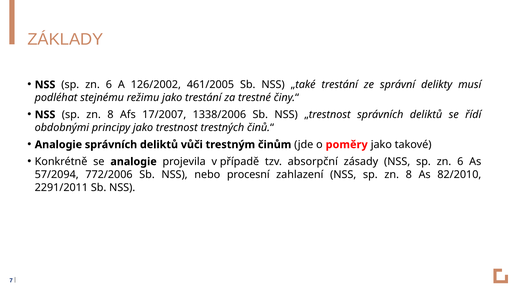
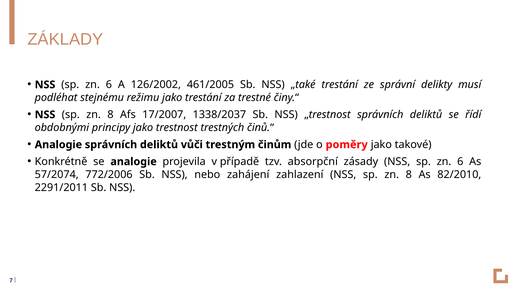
1338/2006: 1338/2006 -> 1338/2037
57/2094: 57/2094 -> 57/2074
procesní: procesní -> zahájení
